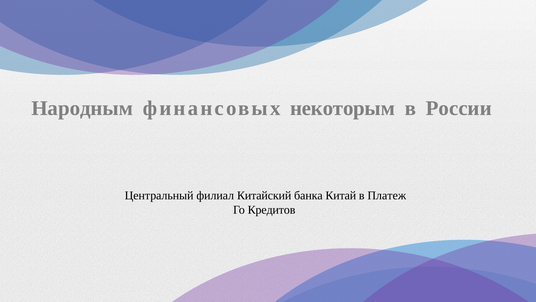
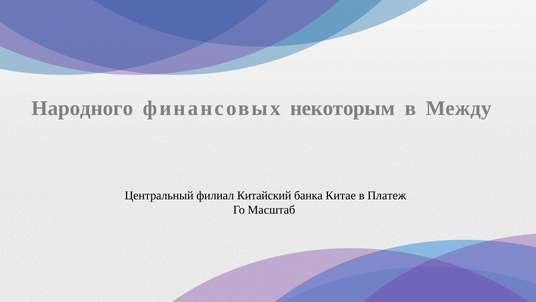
Народным: Народным -> Народного
России: России -> Между
Китай: Китай -> Китае
Кредитов: Кредитов -> Масштаб
